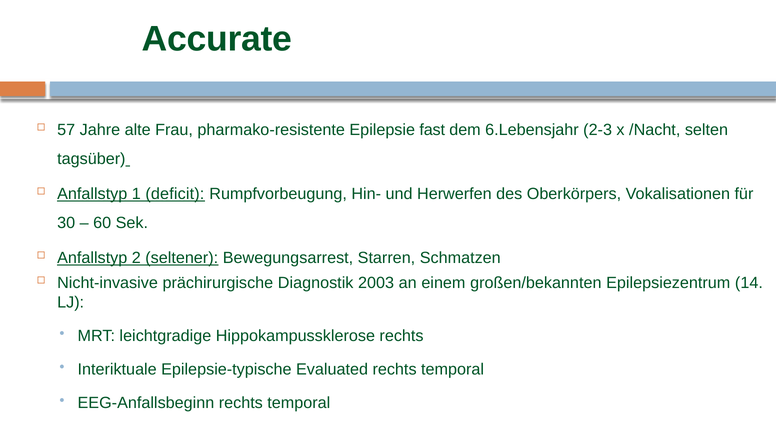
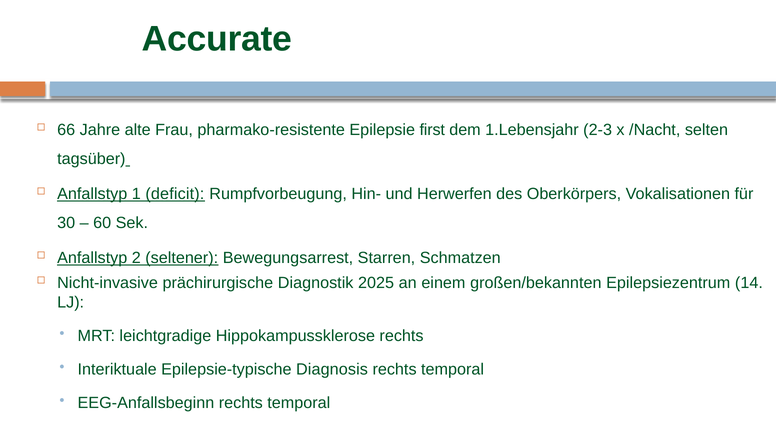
57: 57 -> 66
fast: fast -> first
6.Lebensjahr: 6.Lebensjahr -> 1.Lebensjahr
2003: 2003 -> 2025
Evaluated: Evaluated -> Diagnosis
